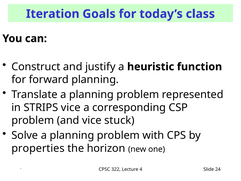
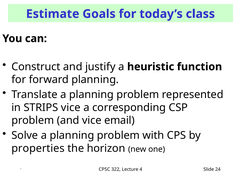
Iteration: Iteration -> Estimate
stuck: stuck -> email
